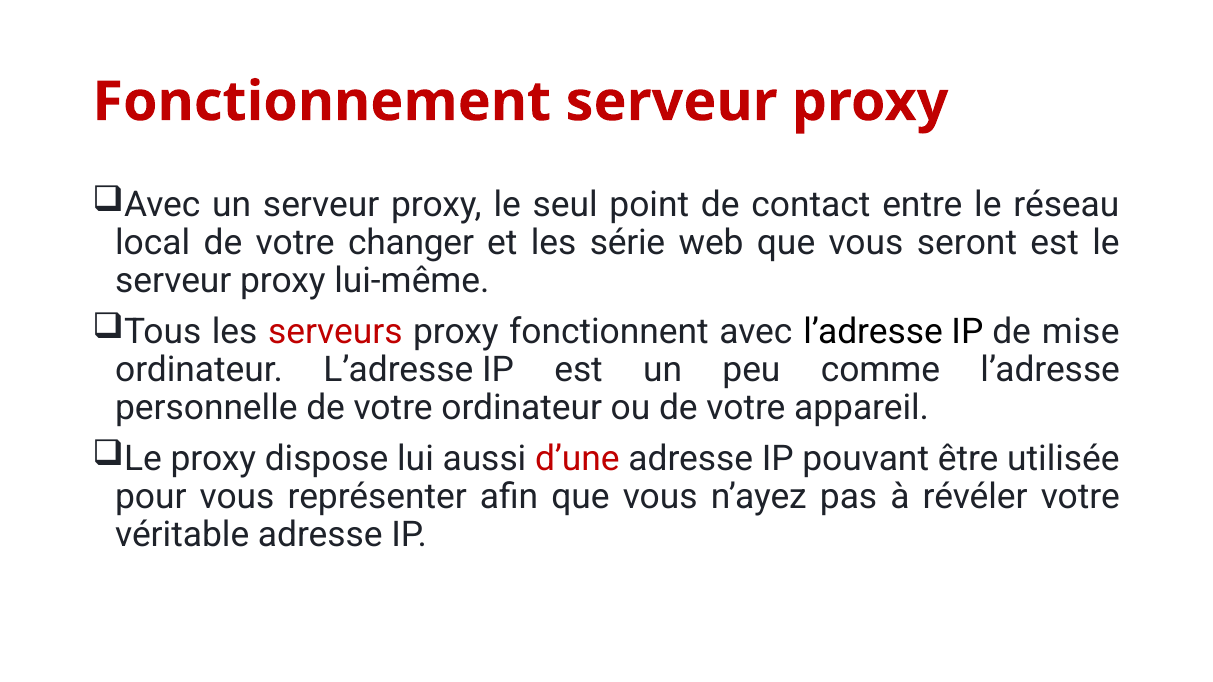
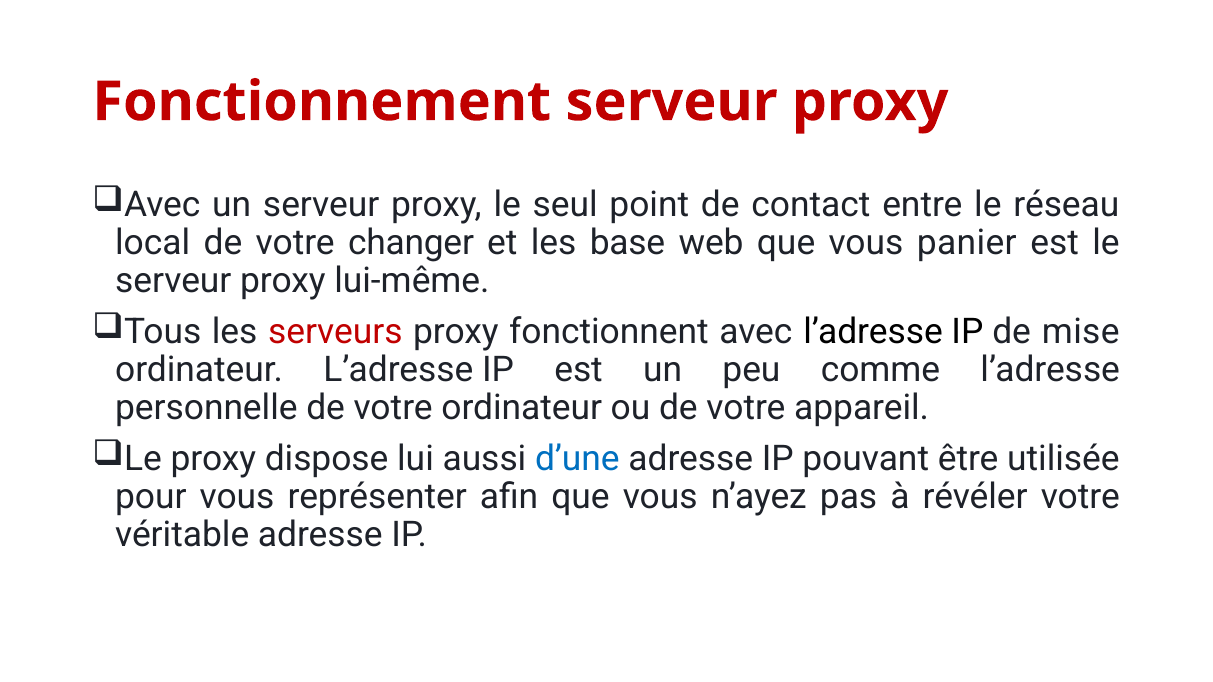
série: série -> base
seront: seront -> panier
d’une colour: red -> blue
